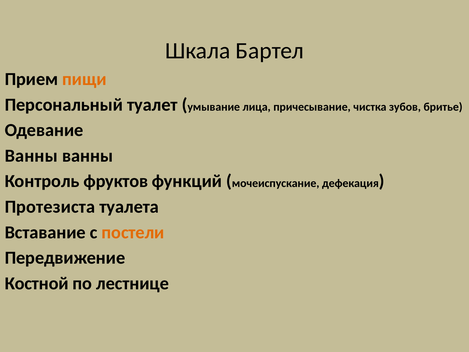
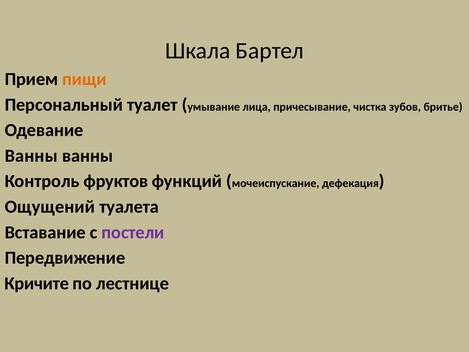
Протезиста: Протезиста -> Ощущений
постели colour: orange -> purple
Костной: Костной -> Кричите
